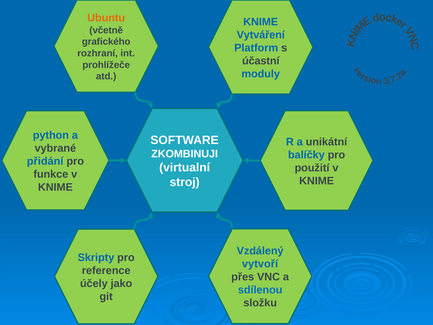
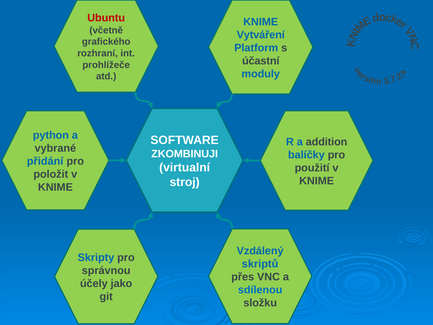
Ubuntu colour: orange -> red
unikátní: unikátní -> addition
funkce: funkce -> položit
vytvoří: vytvoří -> skriptů
reference: reference -> správnou
